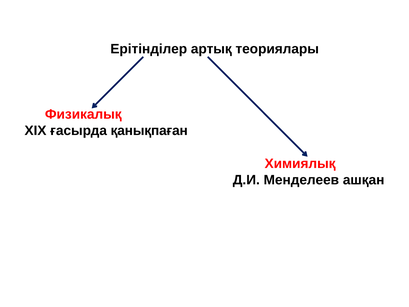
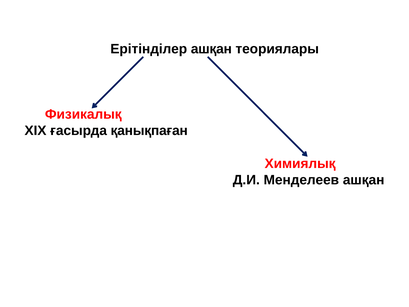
Ерітінділер артық: артық -> ашқан
